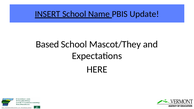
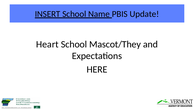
Based: Based -> Heart
